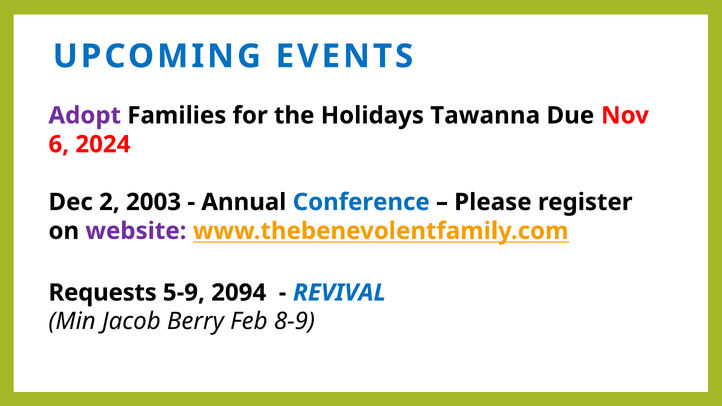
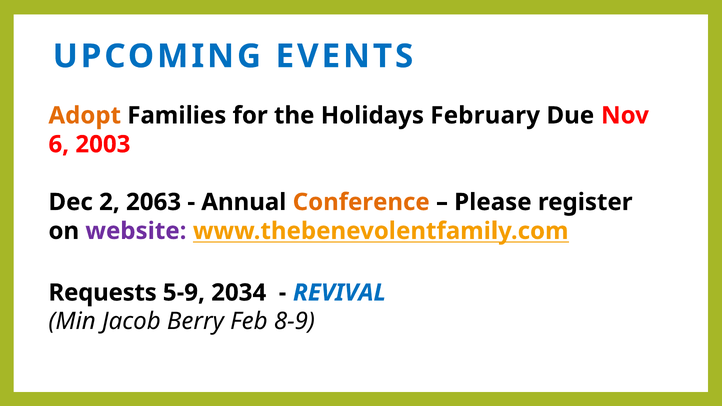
Adopt colour: purple -> orange
Tawanna: Tawanna -> February
2024: 2024 -> 2003
2003: 2003 -> 2063
Conference colour: blue -> orange
2094: 2094 -> 2034
